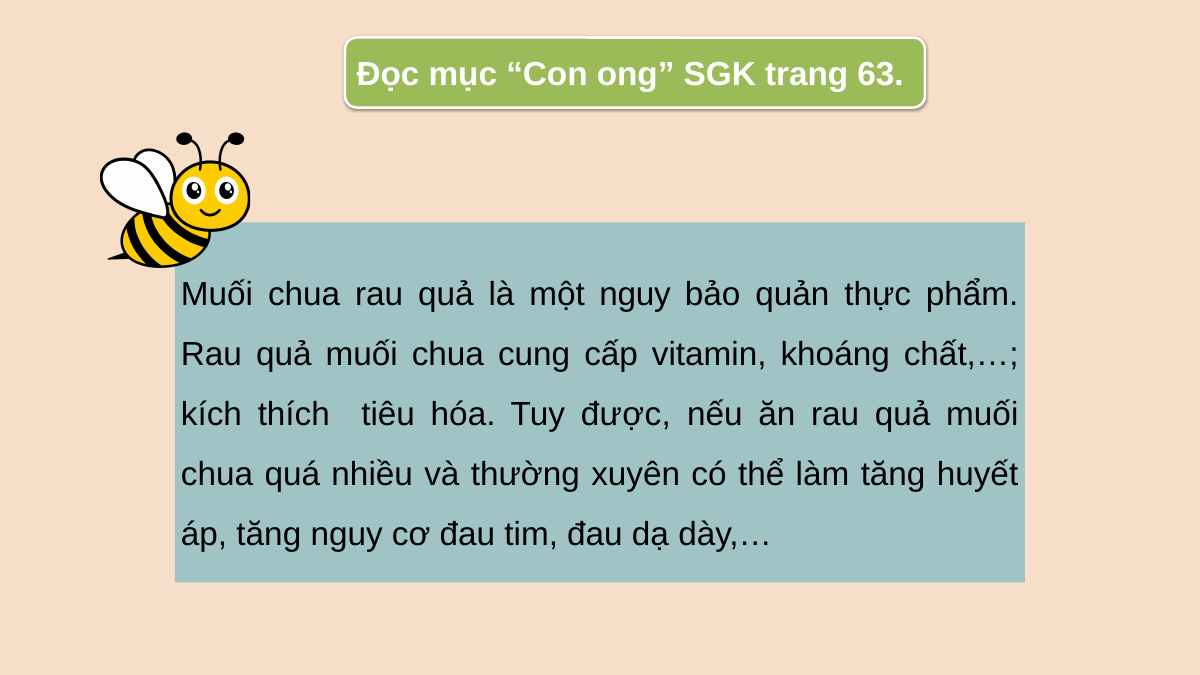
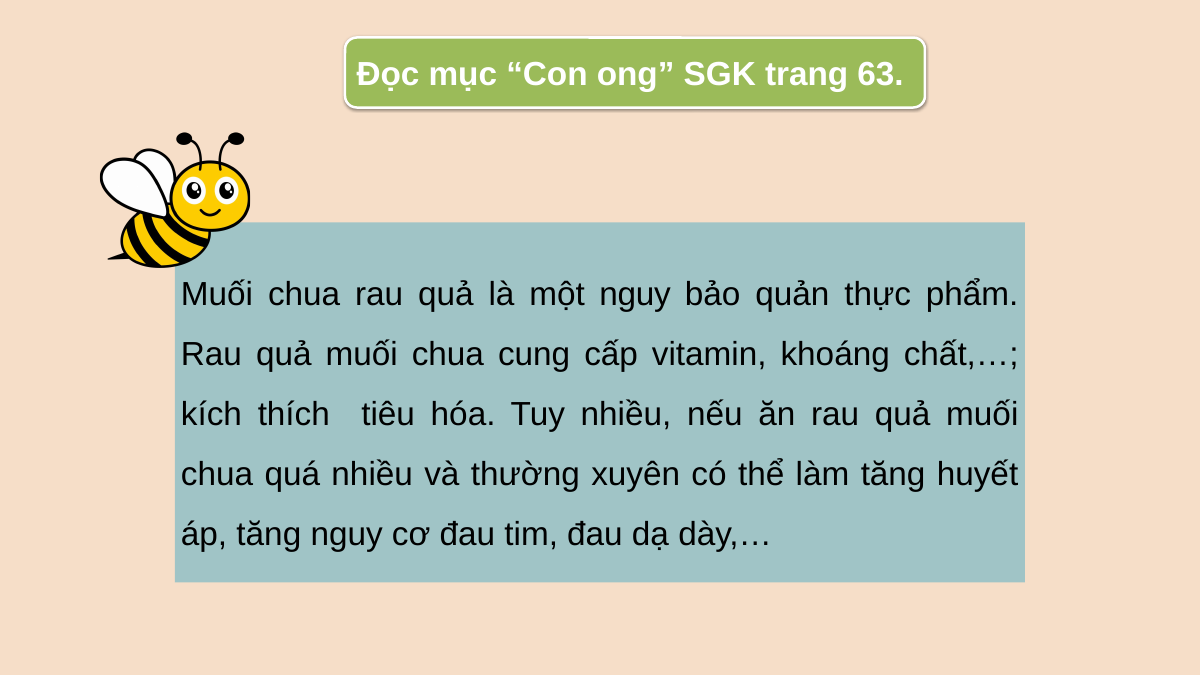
Tuy được: được -> nhiều
